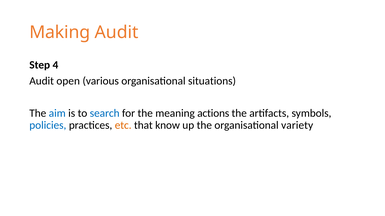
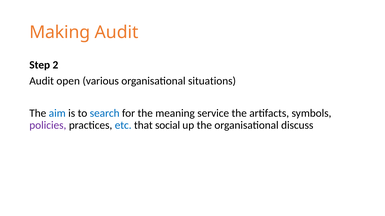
4: 4 -> 2
actions: actions -> service
policies colour: blue -> purple
etc colour: orange -> blue
know: know -> social
variety: variety -> discuss
